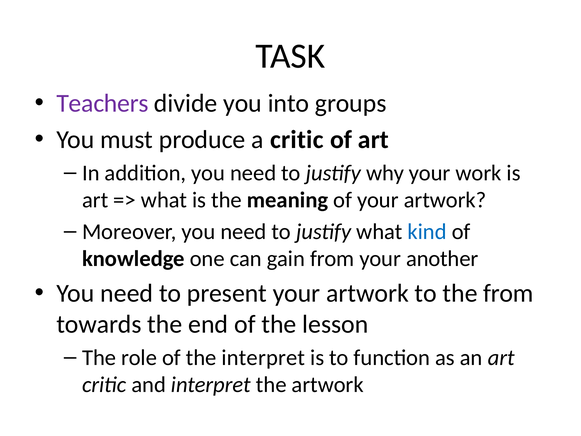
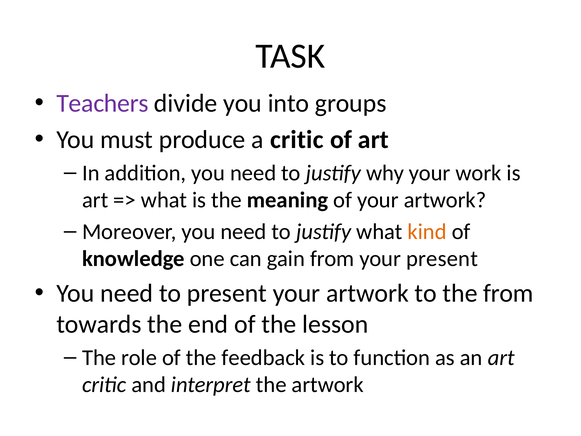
kind colour: blue -> orange
your another: another -> present
the interpret: interpret -> feedback
